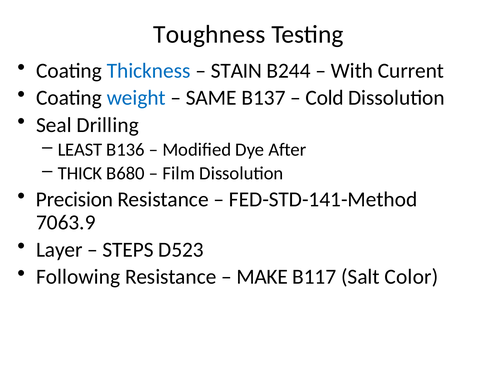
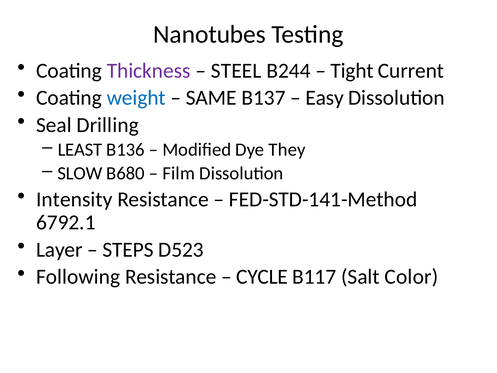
Toughness: Toughness -> Nanotubes
Thickness colour: blue -> purple
STAIN: STAIN -> STEEL
With: With -> Tight
Cold: Cold -> Easy
After: After -> They
THICK: THICK -> SLOW
Precision: Precision -> Intensity
7063.9: 7063.9 -> 6792.1
MAKE: MAKE -> CYCLE
